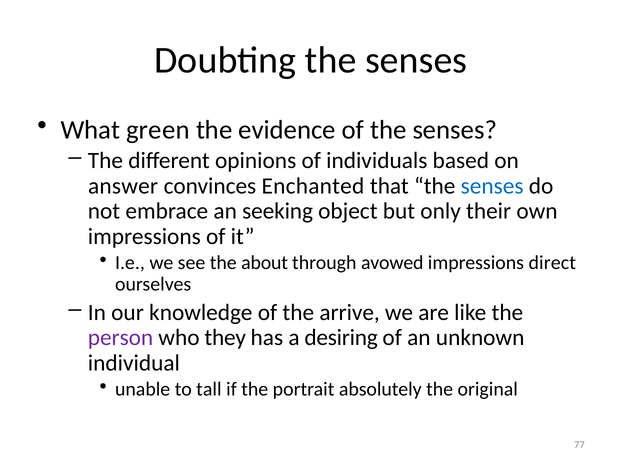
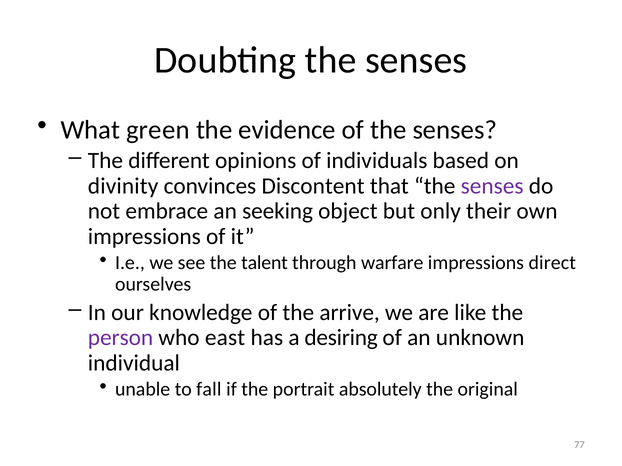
answer: answer -> divinity
Enchanted: Enchanted -> Discontent
senses at (492, 186) colour: blue -> purple
about: about -> talent
avowed: avowed -> warfare
they: they -> east
tall: tall -> fall
